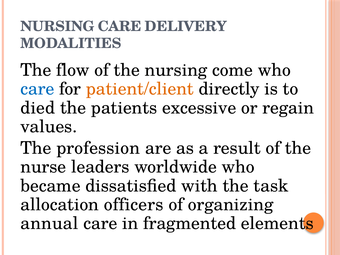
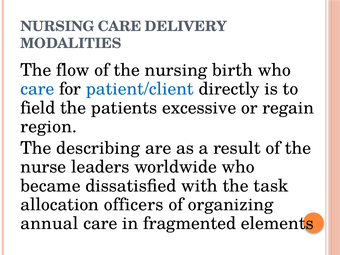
come: come -> birth
patient/client colour: orange -> blue
died: died -> field
values: values -> region
profession: profession -> describing
